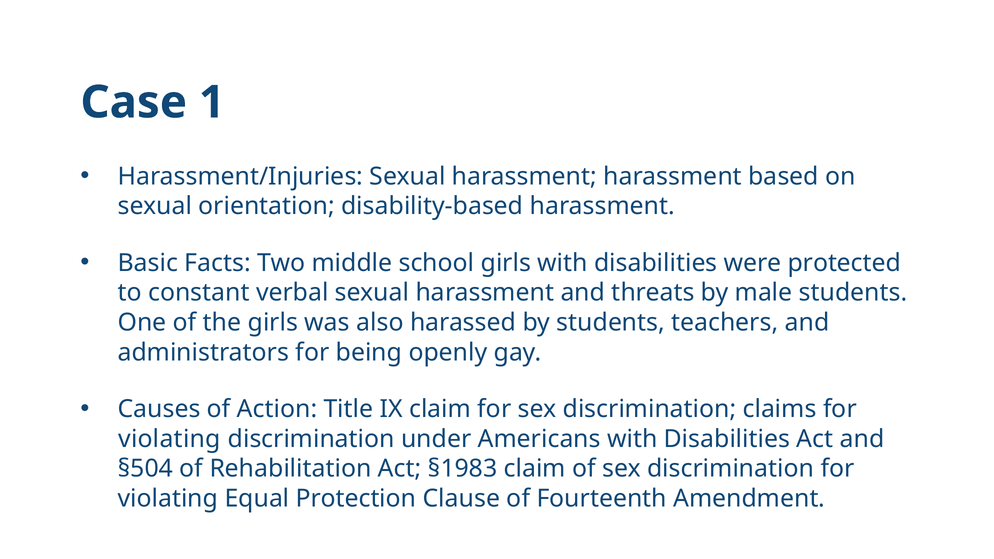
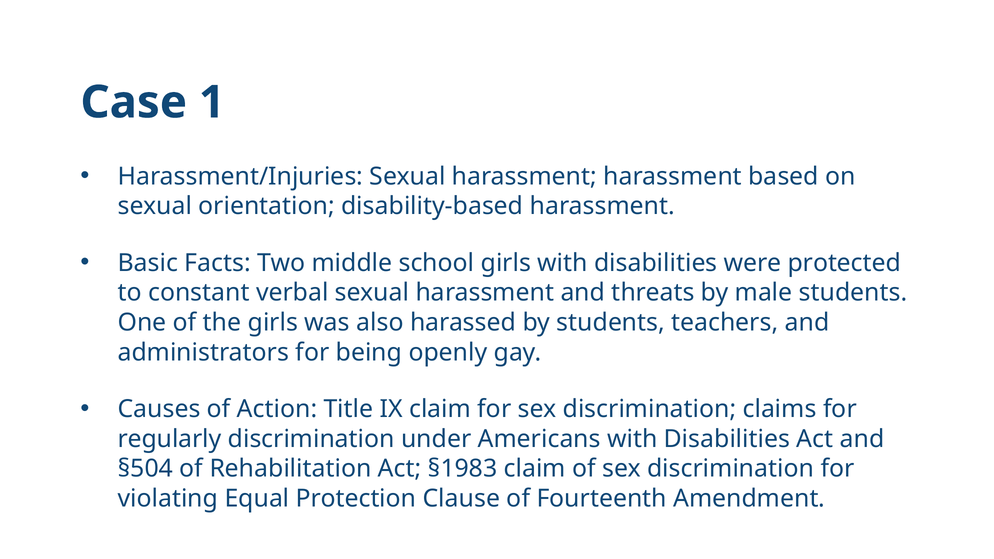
violating at (169, 439): violating -> regularly
